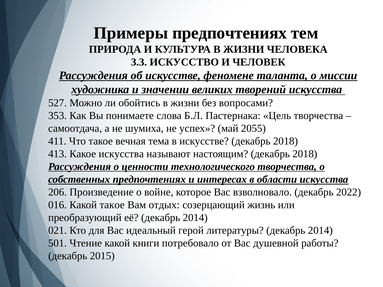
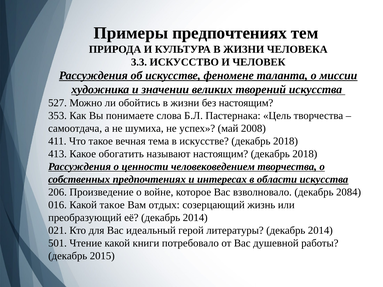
без вопросами: вопросами -> настоящим
2055: 2055 -> 2008
Какое искусства: искусства -> обогатить
технологического: технологического -> человековедением
2022: 2022 -> 2084
